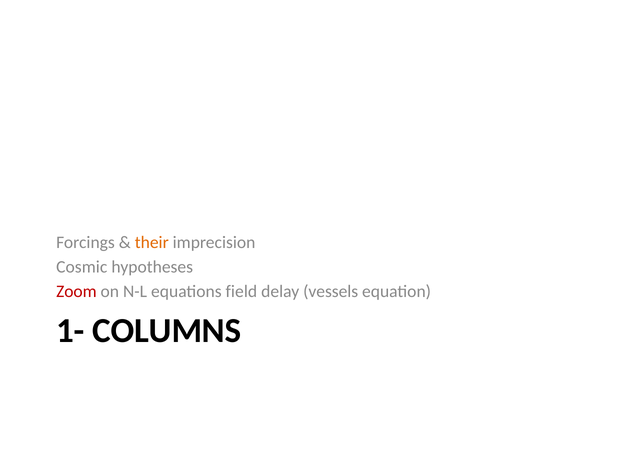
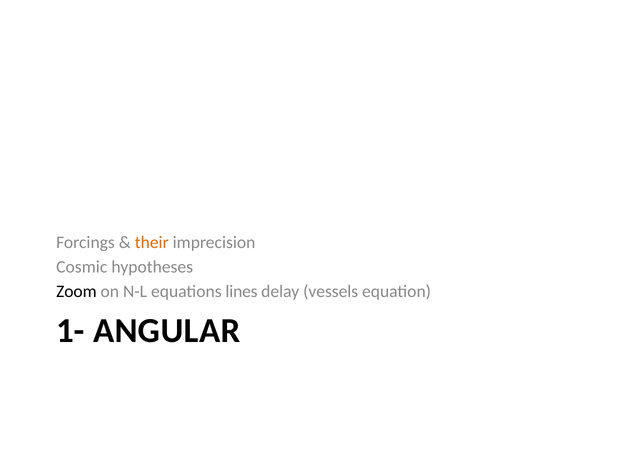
Zoom colour: red -> black
field: field -> lines
COLUMNS: COLUMNS -> ANGULAR
